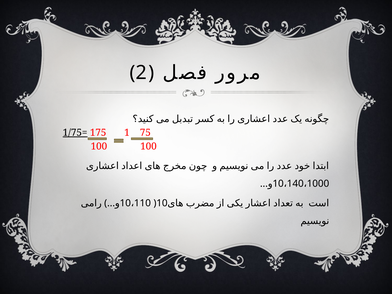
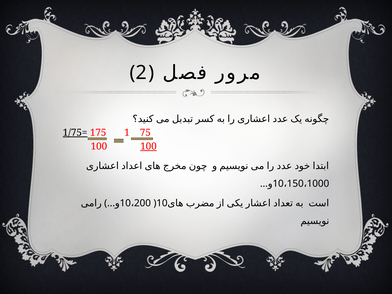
100 at (148, 146) underline: none -> present
140: 140 -> 150
110: 110 -> 200
